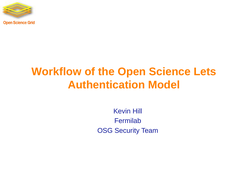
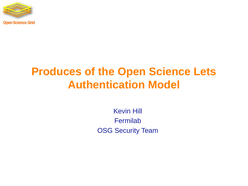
Workflow: Workflow -> Produces
